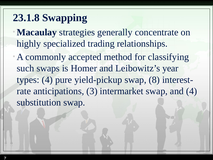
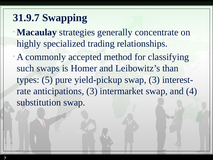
23.1.8: 23.1.8 -> 31.9.7
year: year -> than
types 4: 4 -> 5
swap 8: 8 -> 3
